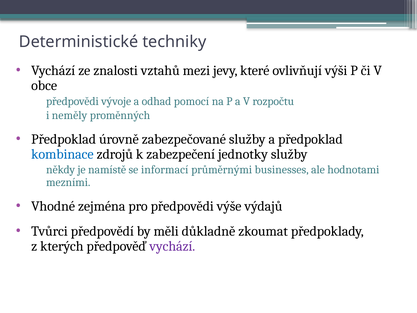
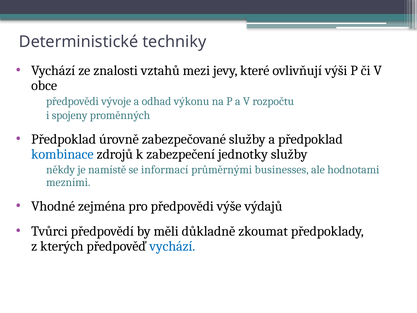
pomocí: pomocí -> výkonu
neměly: neměly -> spojeny
vychází at (172, 246) colour: purple -> blue
